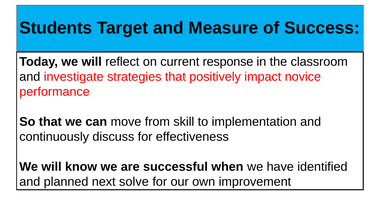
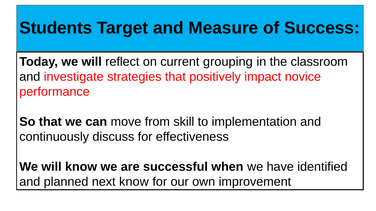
response: response -> grouping
next solve: solve -> know
